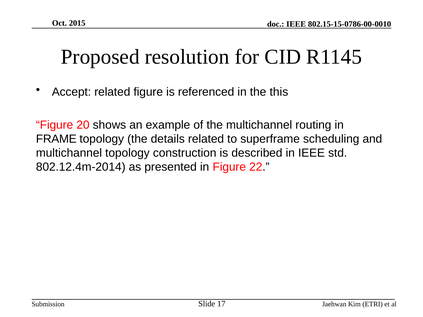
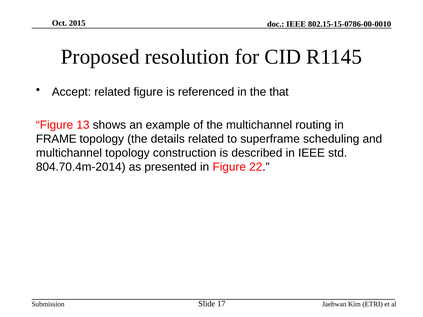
this: this -> that
20: 20 -> 13
802.12.4m-2014: 802.12.4m-2014 -> 804.70.4m-2014
